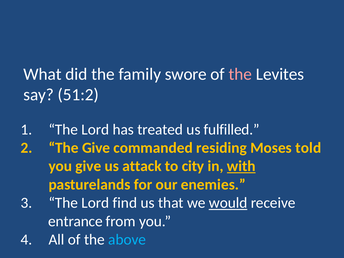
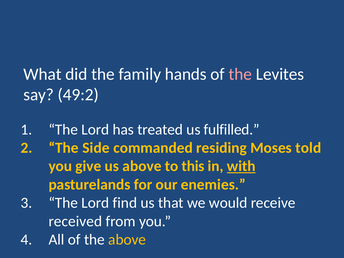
swore: swore -> hands
51:2: 51:2 -> 49:2
The Give: Give -> Side
us attack: attack -> above
city: city -> this
would underline: present -> none
entrance: entrance -> received
above at (127, 240) colour: light blue -> yellow
